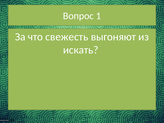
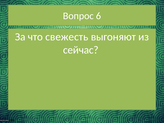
1: 1 -> 6
искать: искать -> сейчас
